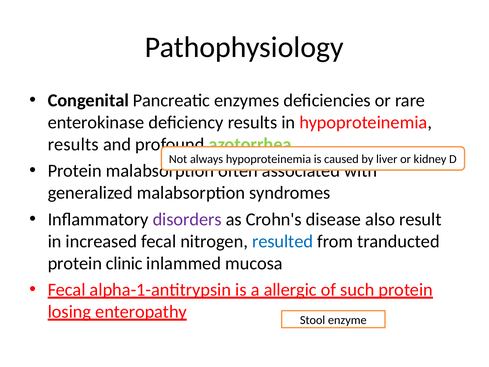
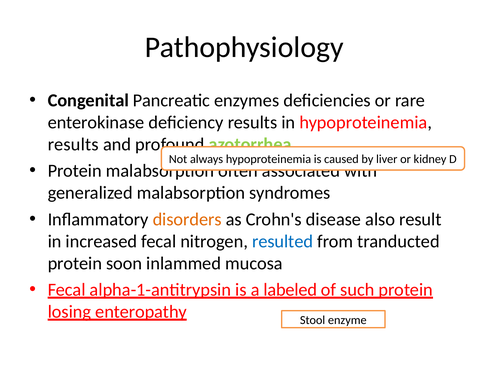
disorders colour: purple -> orange
clinic: clinic -> soon
allergic: allergic -> labeled
